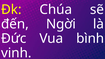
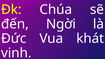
bình: bình -> khát
